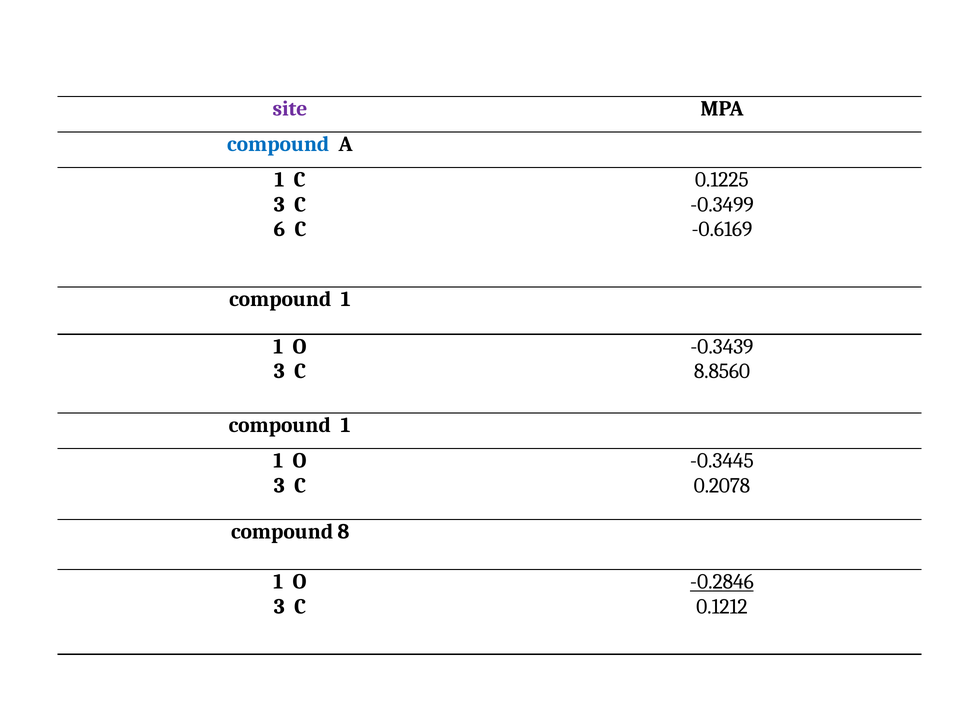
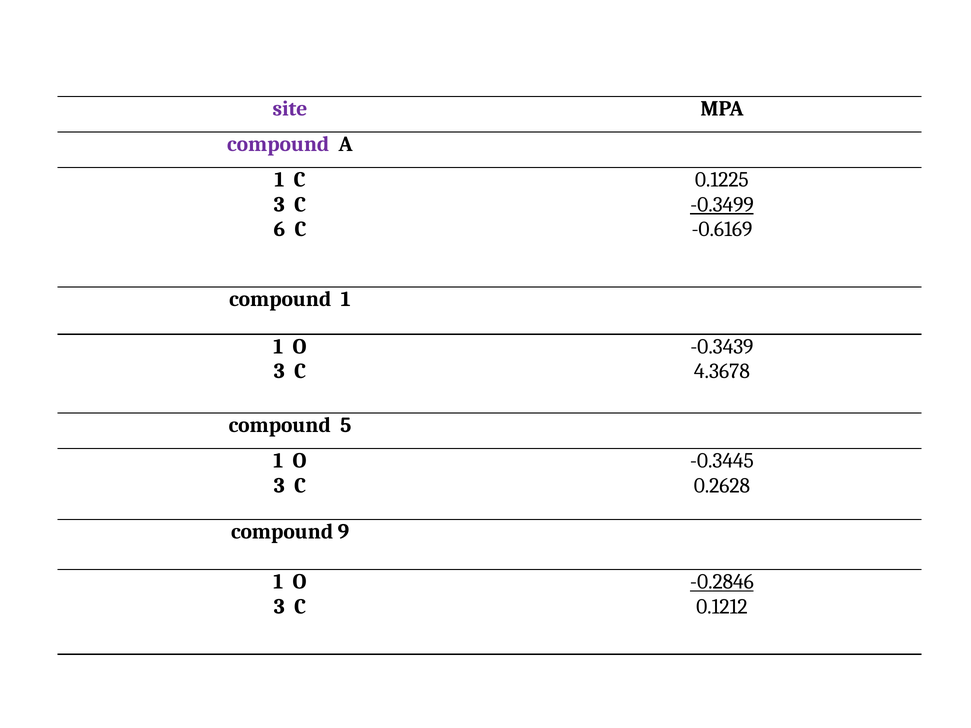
compound at (278, 144) colour: blue -> purple
-0.3499 underline: none -> present
8.8560: 8.8560 -> 4.3678
1 at (346, 425): 1 -> 5
0.2078: 0.2078 -> 0.2628
8: 8 -> 9
